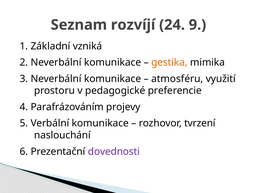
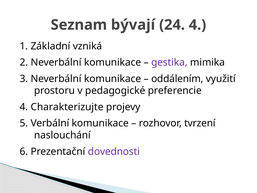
rozvíjí: rozvíjí -> bývají
24 9: 9 -> 4
gestika colour: orange -> purple
atmosféru: atmosféru -> oddálením
Parafrázováním: Parafrázováním -> Charakterizujte
